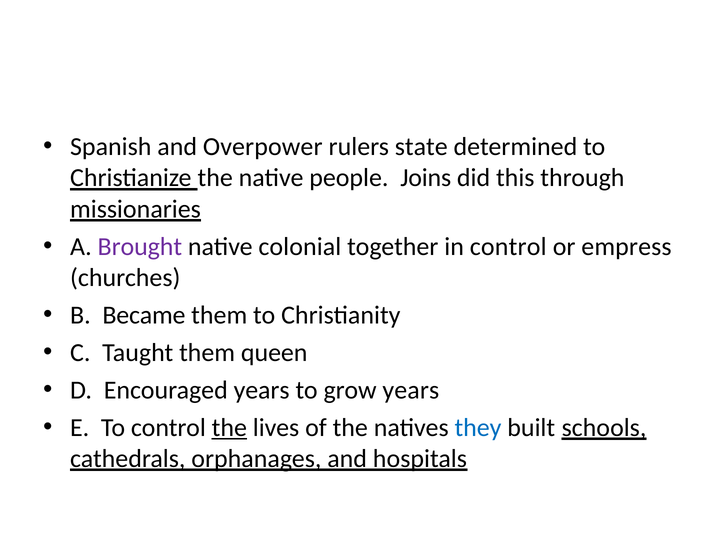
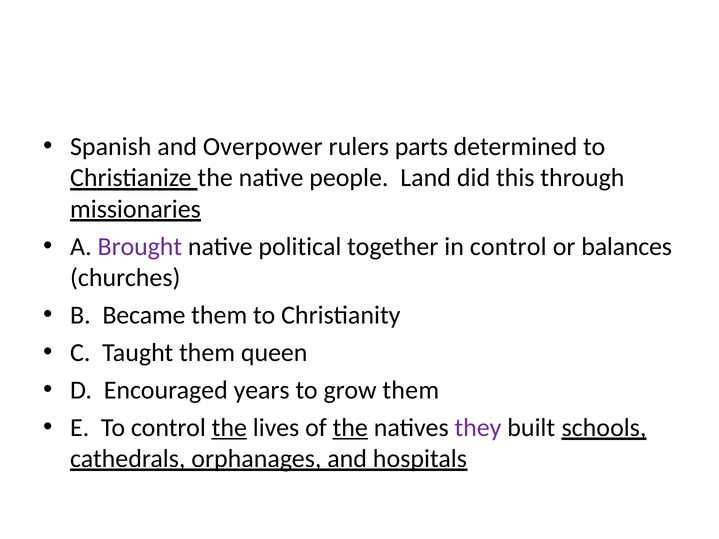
state: state -> parts
Joins: Joins -> Land
colonial: colonial -> political
empress: empress -> balances
grow years: years -> them
the at (350, 428) underline: none -> present
they colour: blue -> purple
